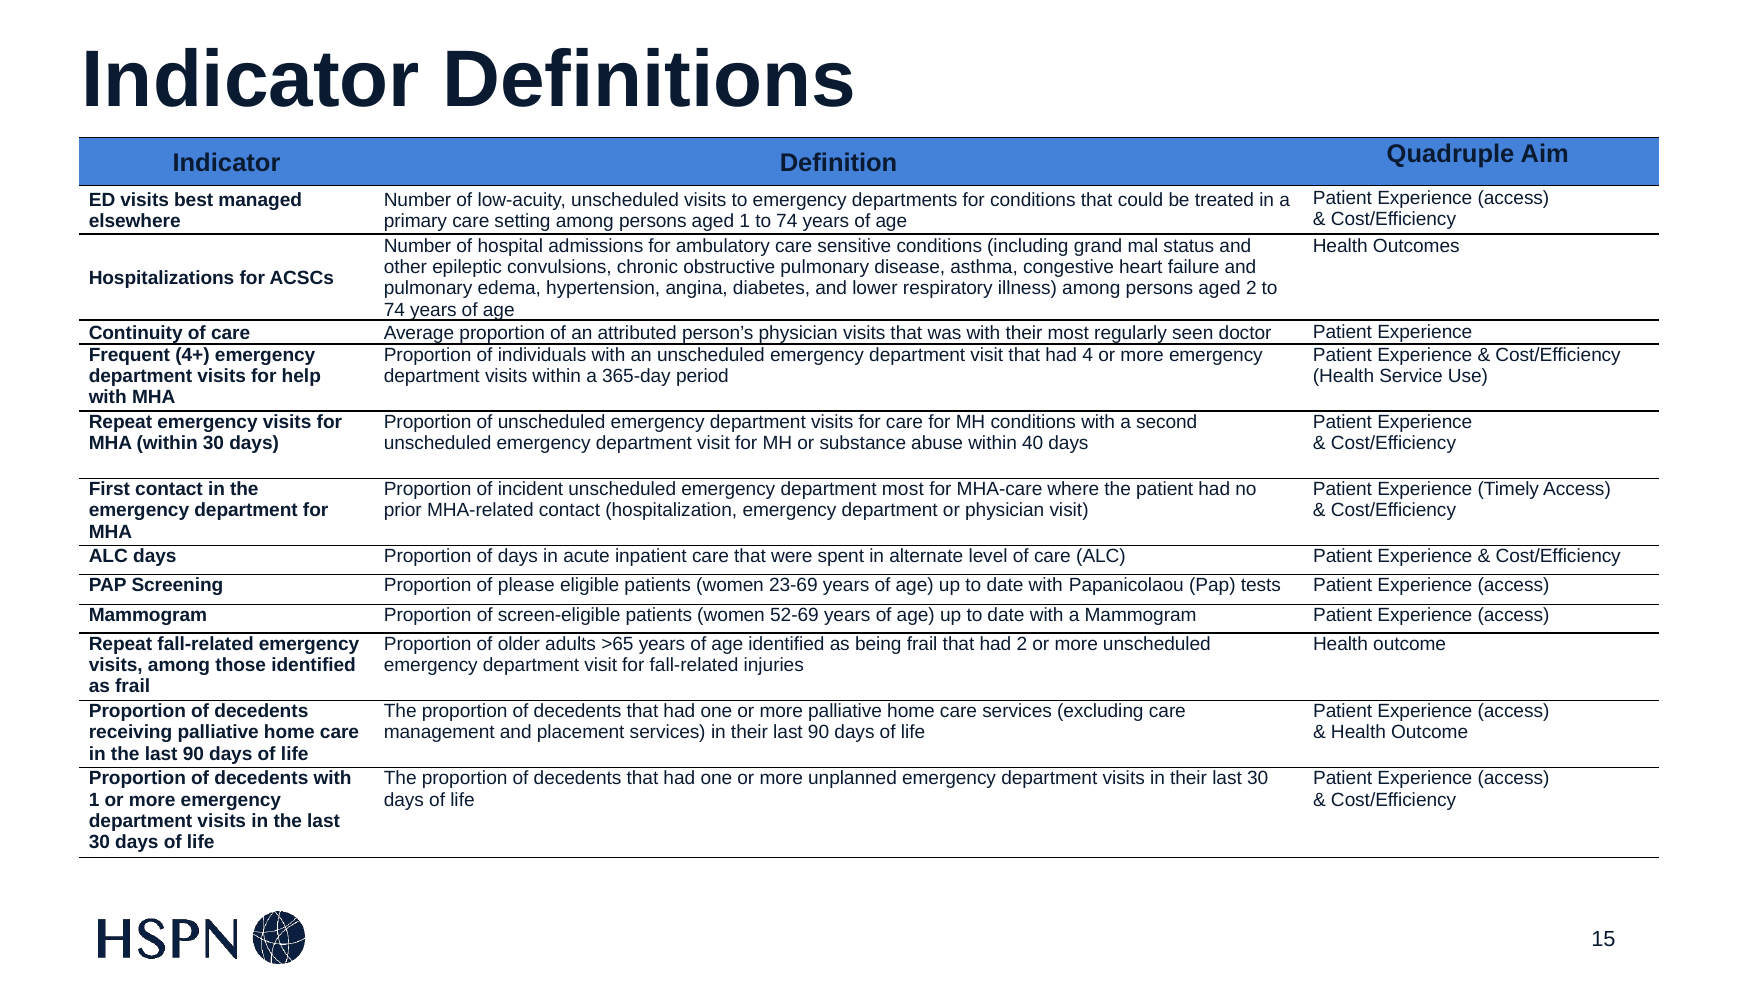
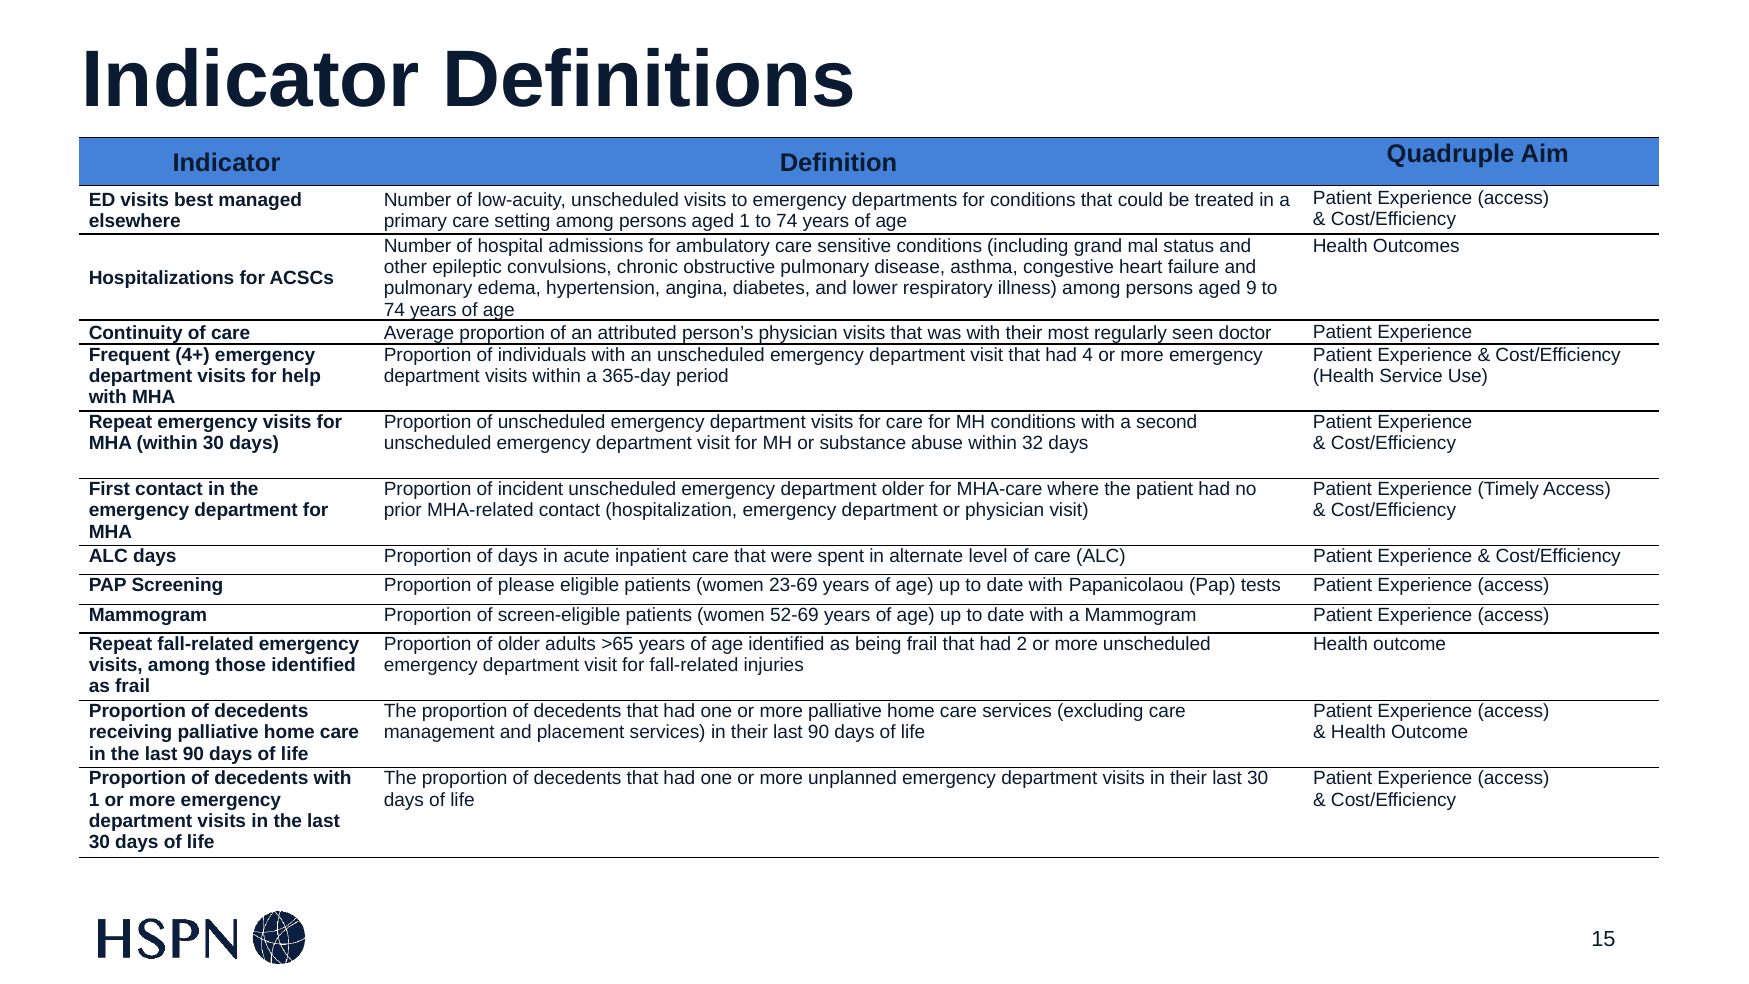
aged 2: 2 -> 9
40: 40 -> 32
department most: most -> older
